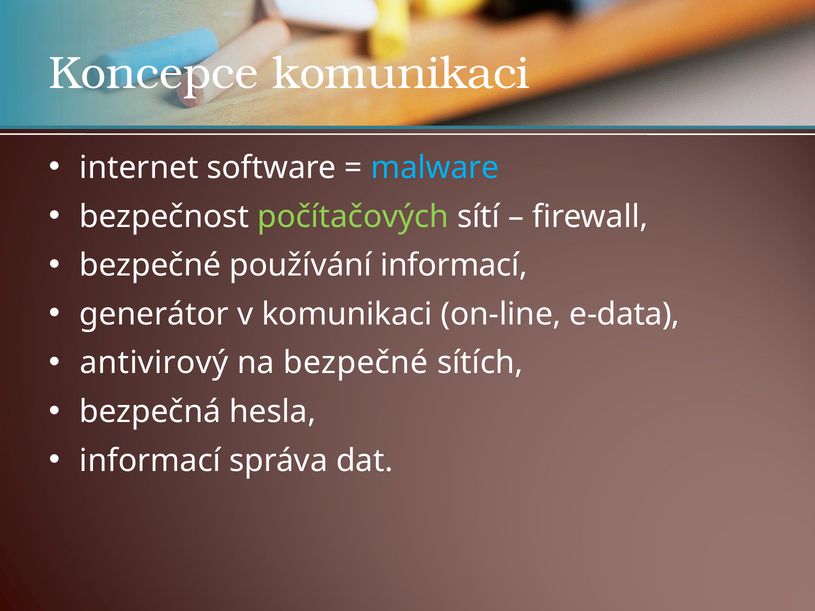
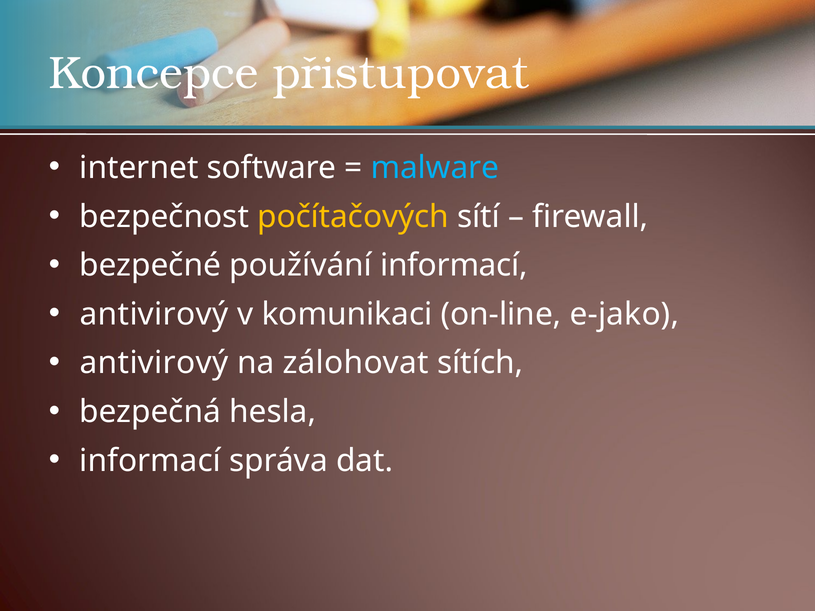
Koncepce komunikaci: komunikaci -> přistupovat
počítačových colour: light green -> yellow
generátor at (154, 314): generátor -> antivirový
e-data: e-data -> e-jako
na bezpečné: bezpečné -> zálohovat
